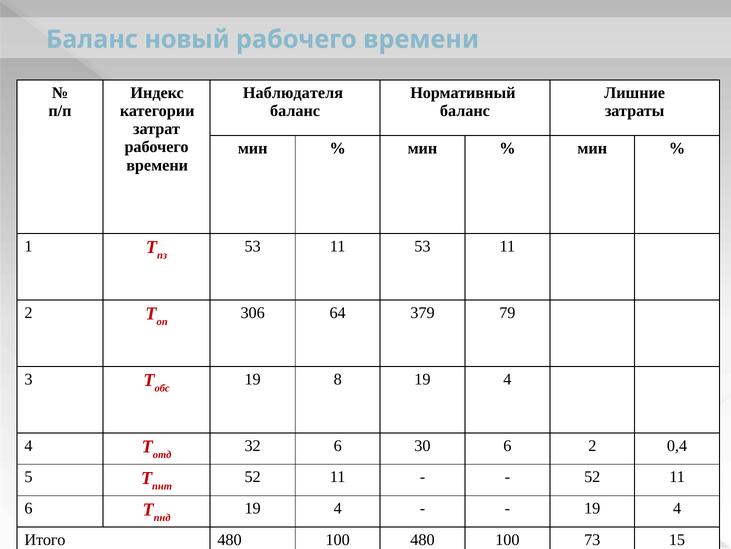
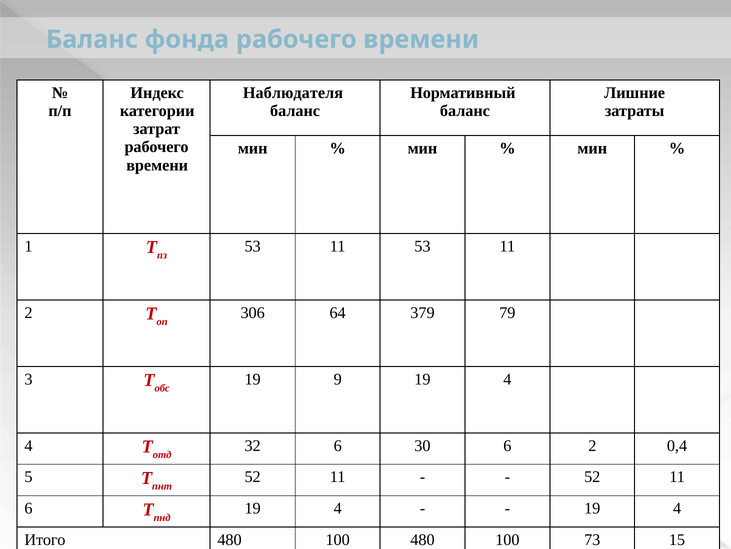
новый: новый -> фонда
8: 8 -> 9
